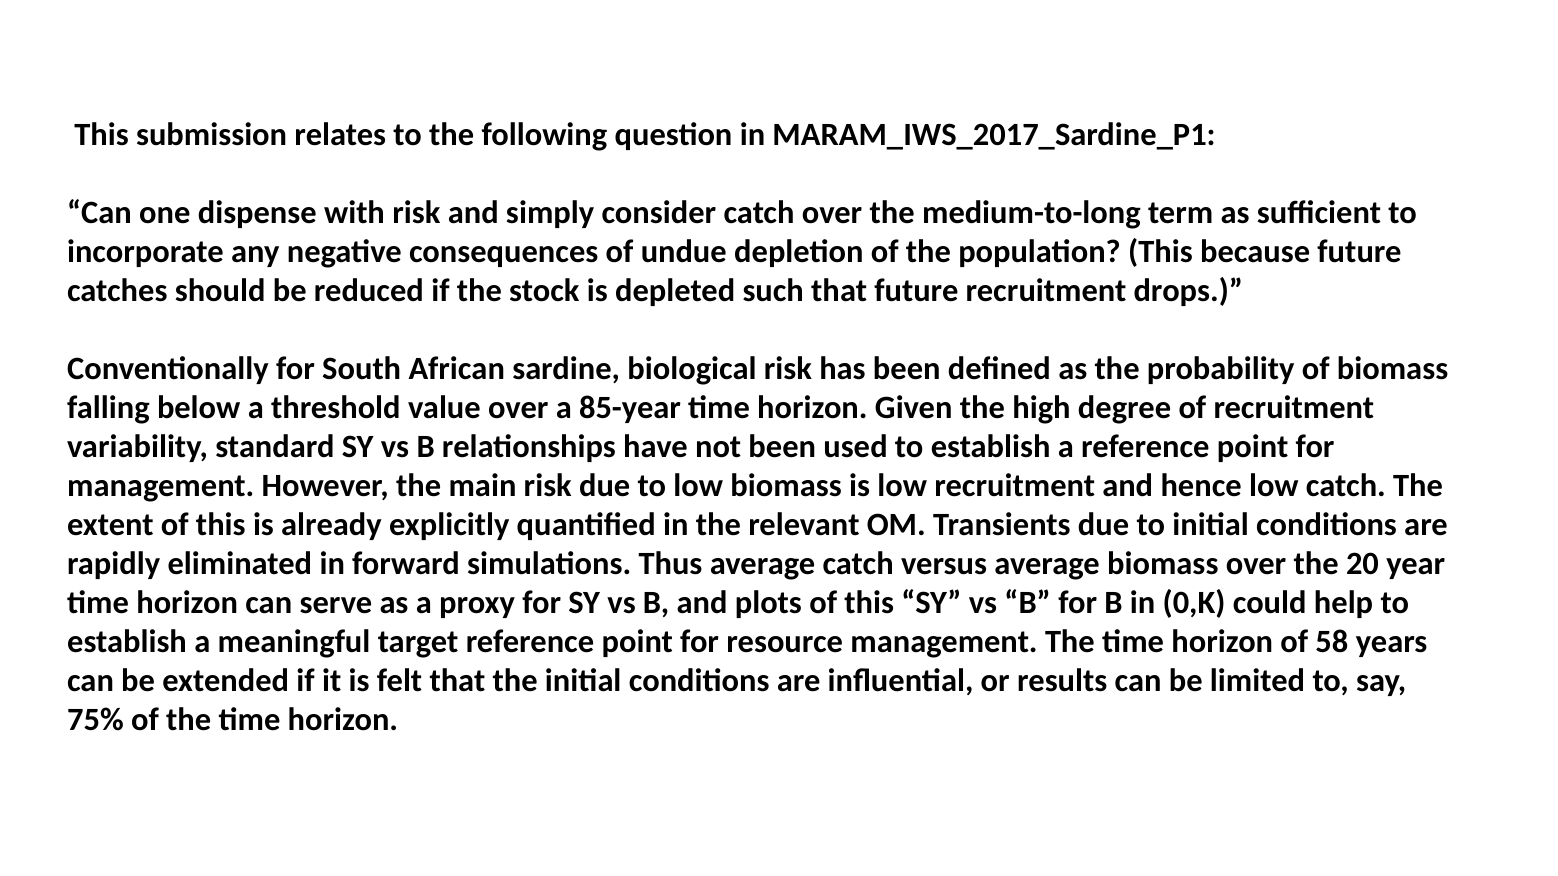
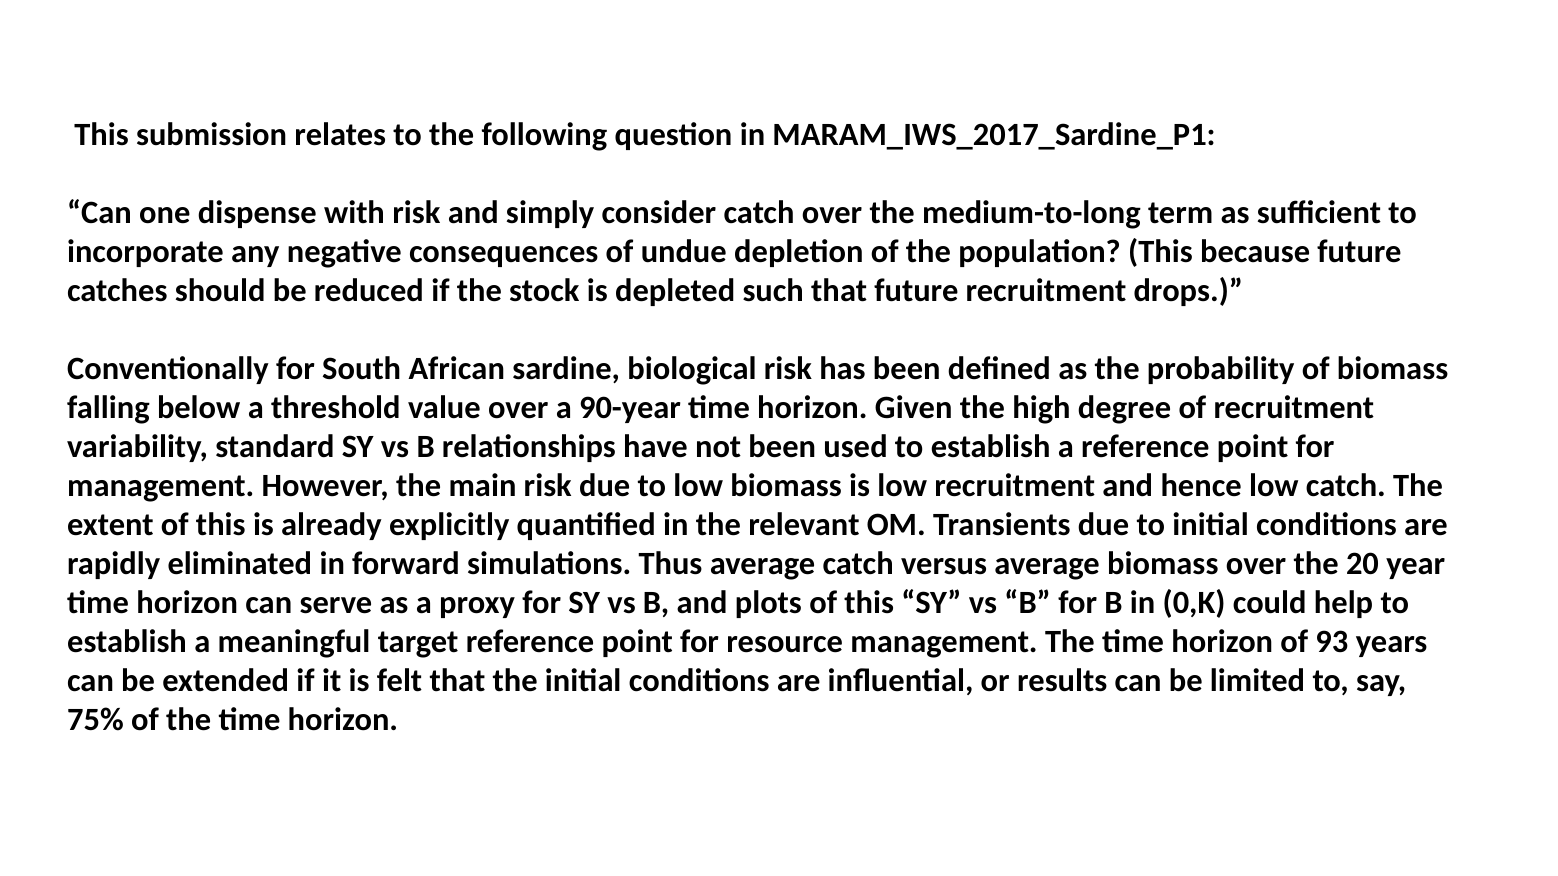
85-year: 85-year -> 90-year
58: 58 -> 93
